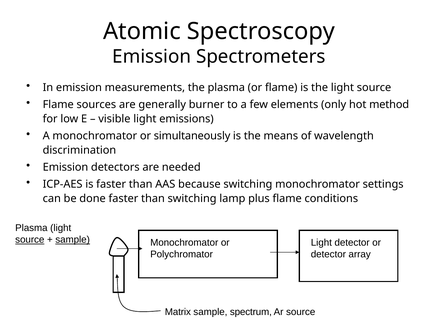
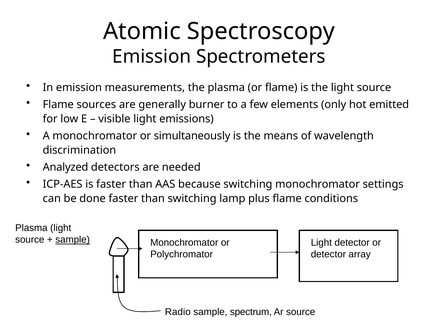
method: method -> emitted
Emission at (65, 167): Emission -> Analyzed
source at (30, 239) underline: present -> none
Matrix: Matrix -> Radio
